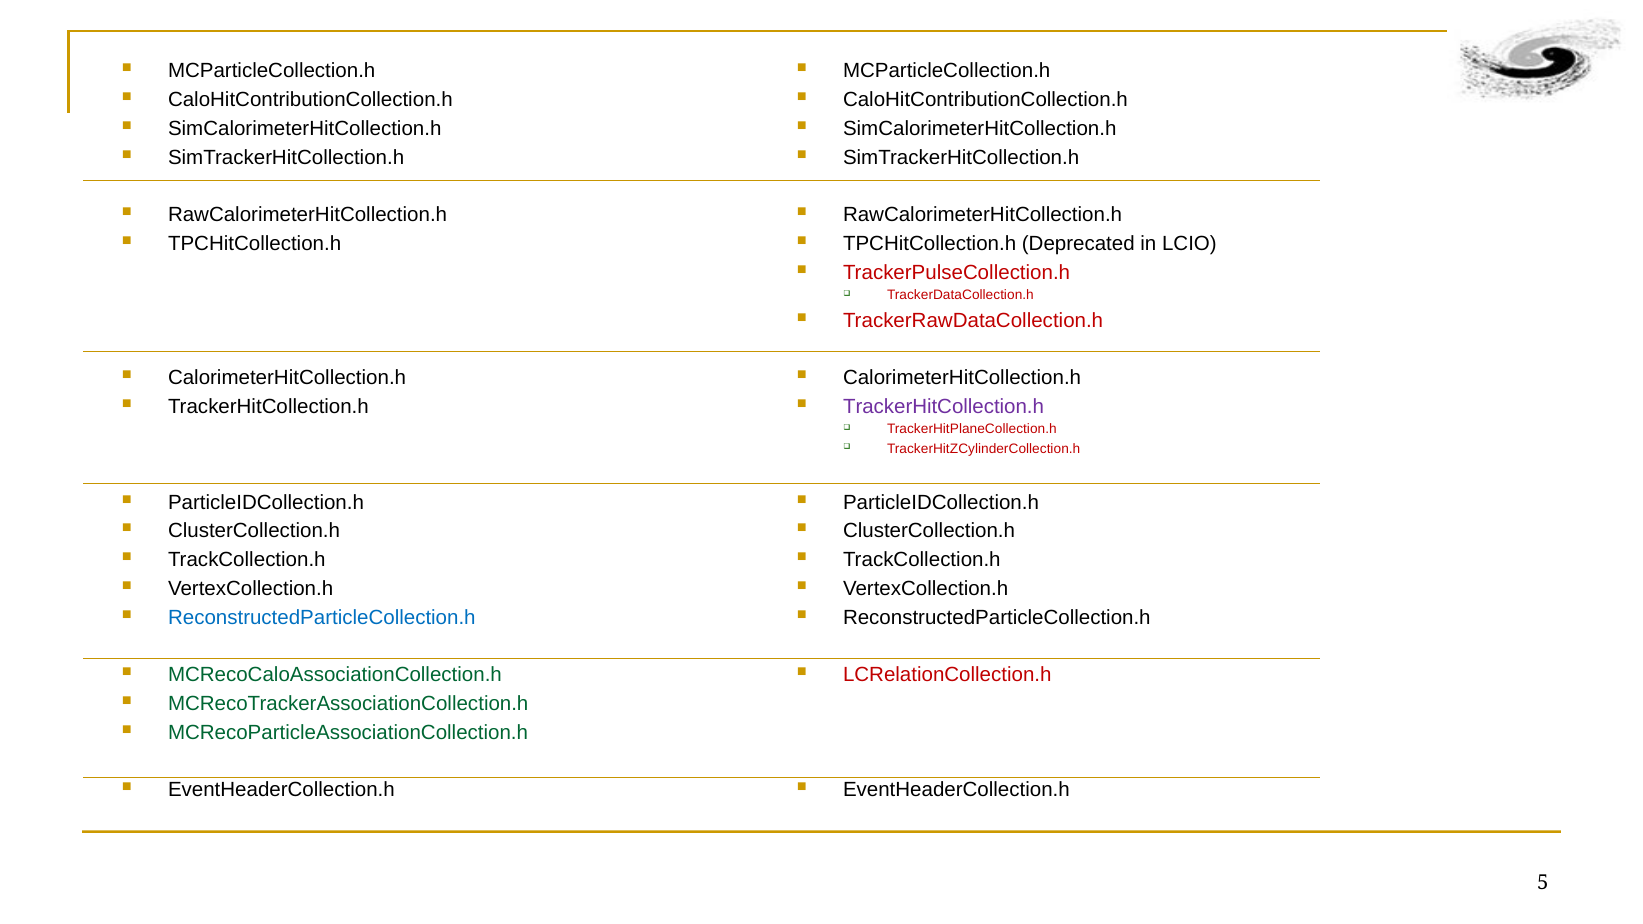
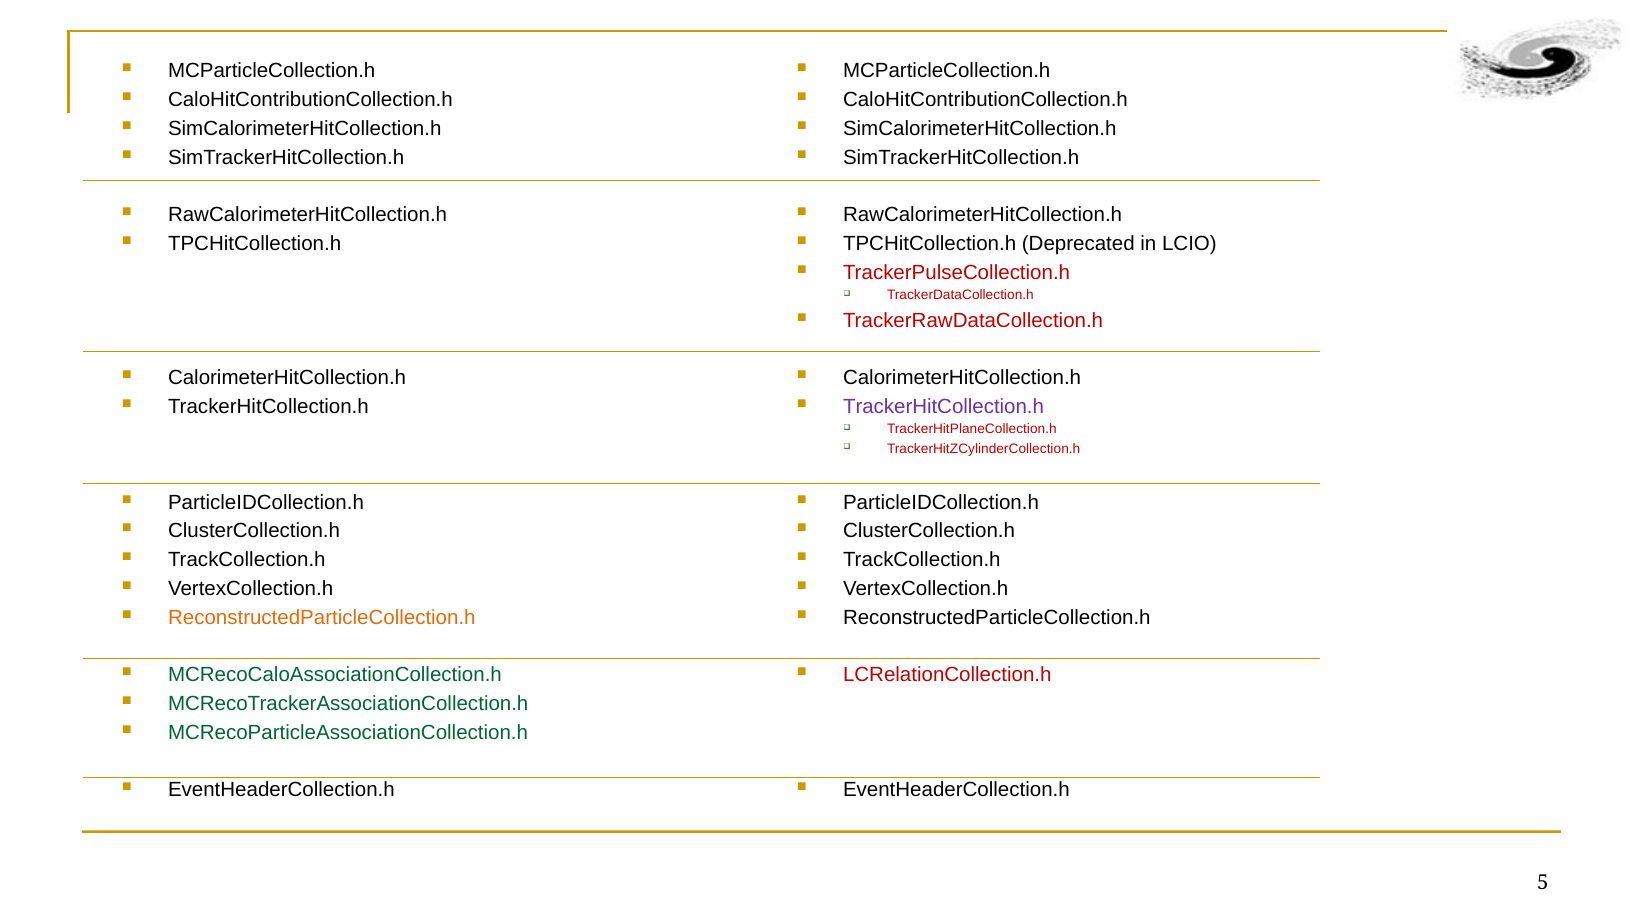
ReconstructedParticleCollection.h at (322, 618) colour: blue -> orange
